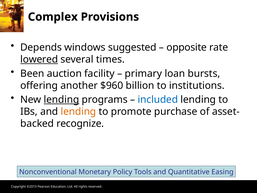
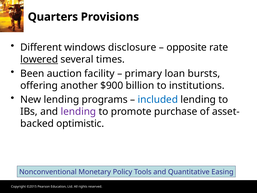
Complex: Complex -> Quarters
Depends: Depends -> Different
suggested: suggested -> disclosure
$960: $960 -> $900
lending at (61, 100) underline: present -> none
lending at (78, 112) colour: orange -> purple
recognize: recognize -> optimistic
